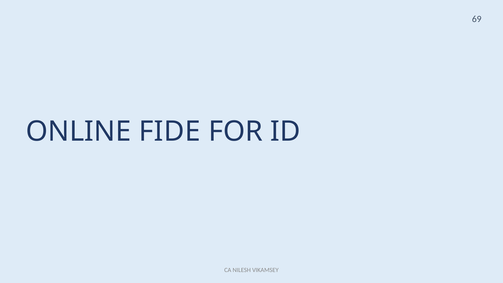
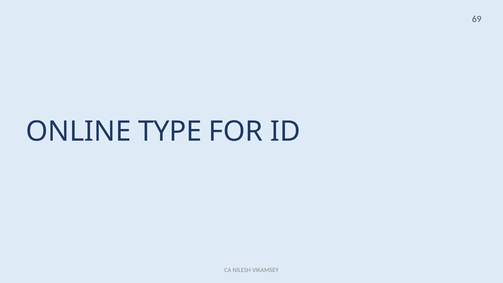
FIDE: FIDE -> TYPE
